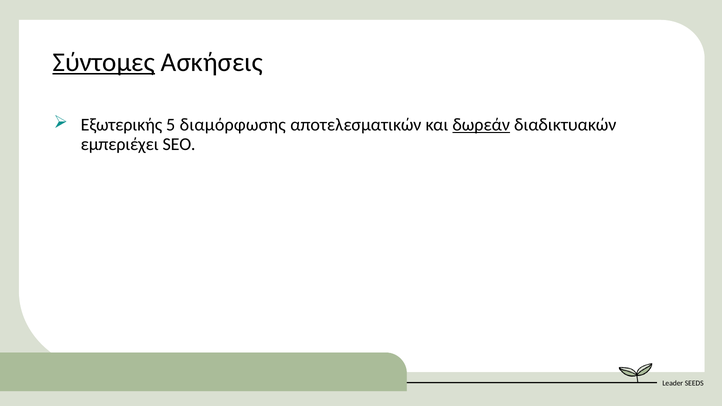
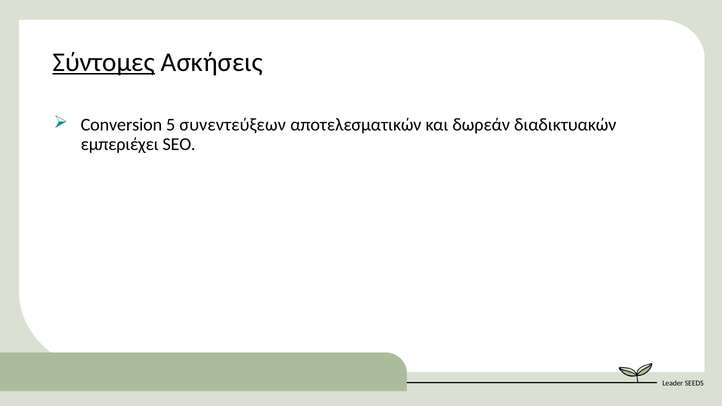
Εξωτερικής: Εξωτερικής -> Conversion
διαμόρφωσης: διαμόρφωσης -> συνεντεύξεων
δωρεάν underline: present -> none
